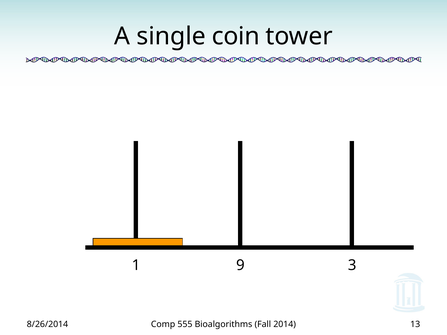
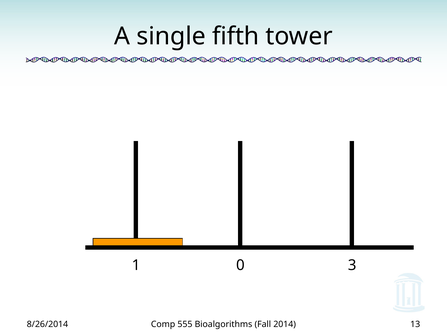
coin: coin -> fifth
9: 9 -> 0
